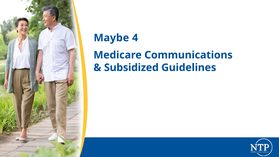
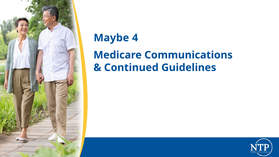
Subsidized: Subsidized -> Continued
